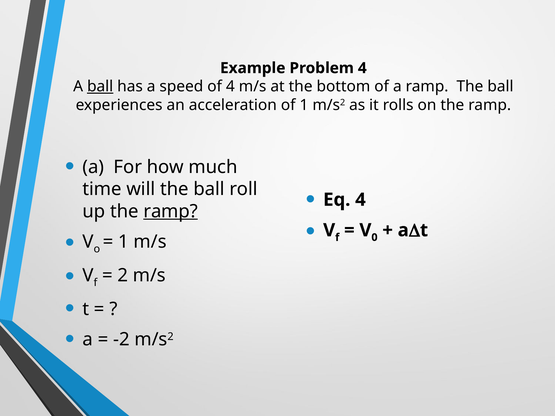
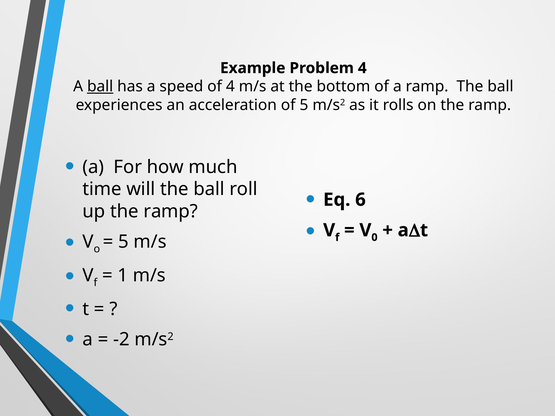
of 1: 1 -> 5
Eq 4: 4 -> 6
ramp at (171, 211) underline: present -> none
1 at (124, 242): 1 -> 5
2: 2 -> 1
